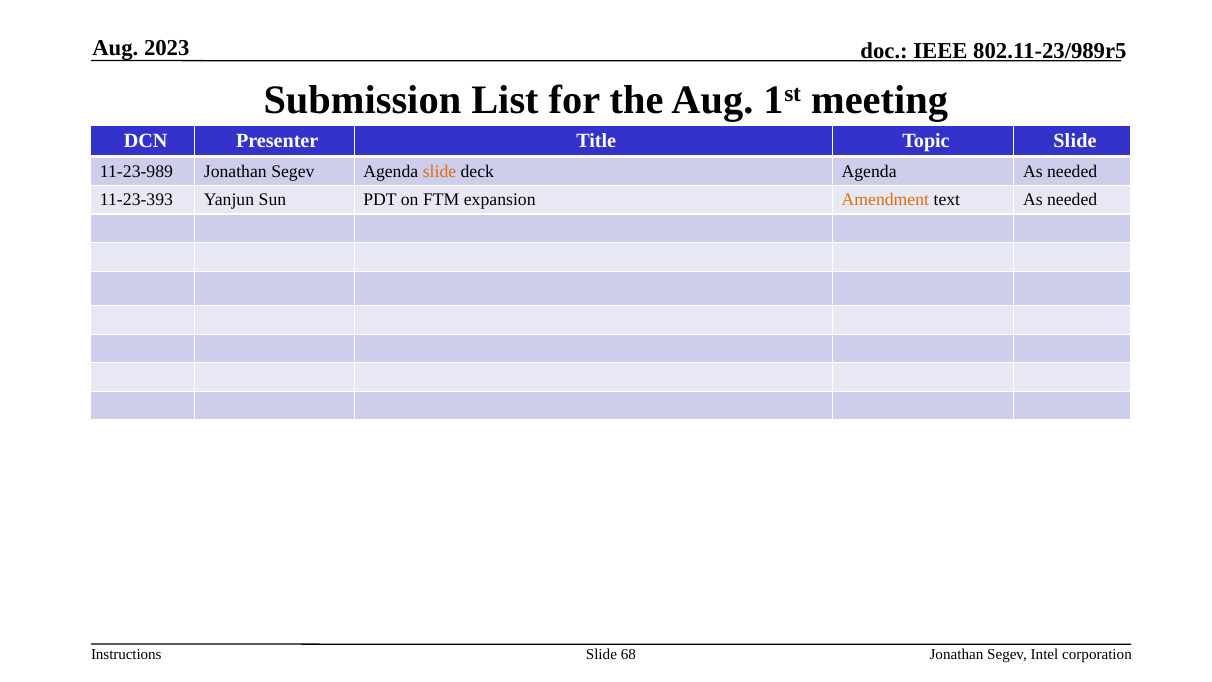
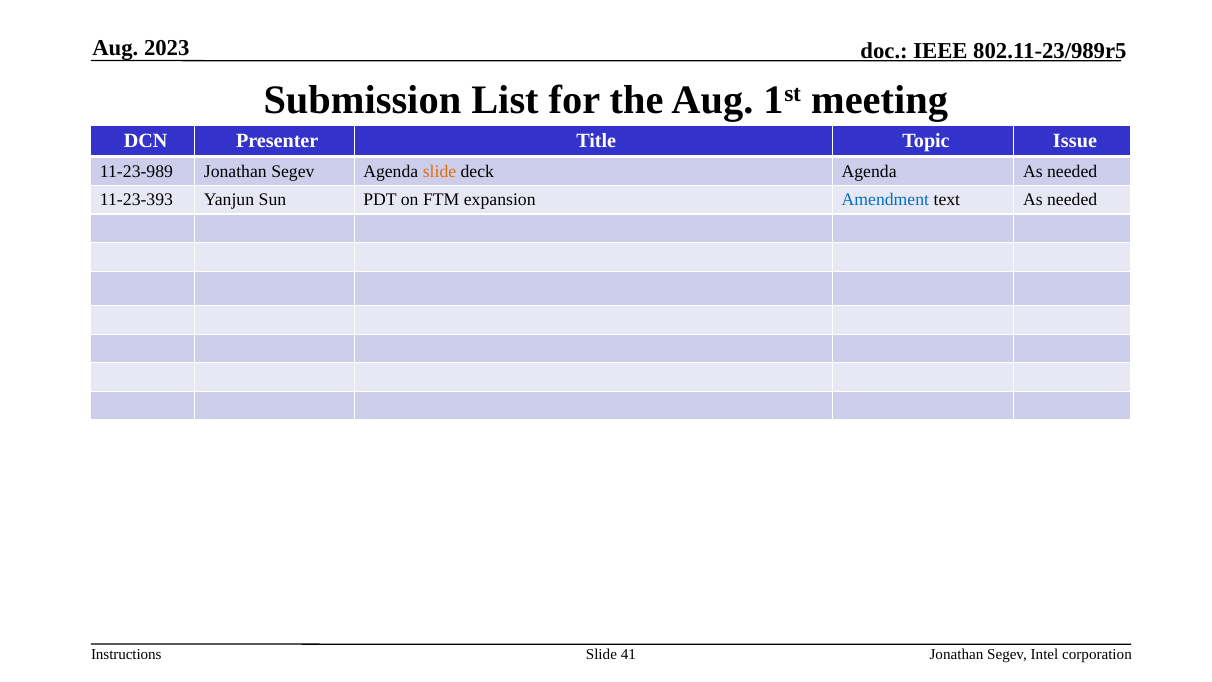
Topic Slide: Slide -> Issue
Amendment colour: orange -> blue
68: 68 -> 41
